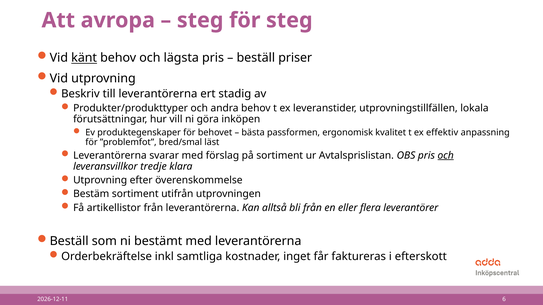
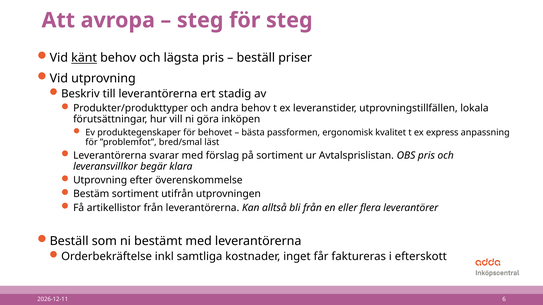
effektiv: effektiv -> express
och at (446, 156) underline: present -> none
tredje: tredje -> begär
